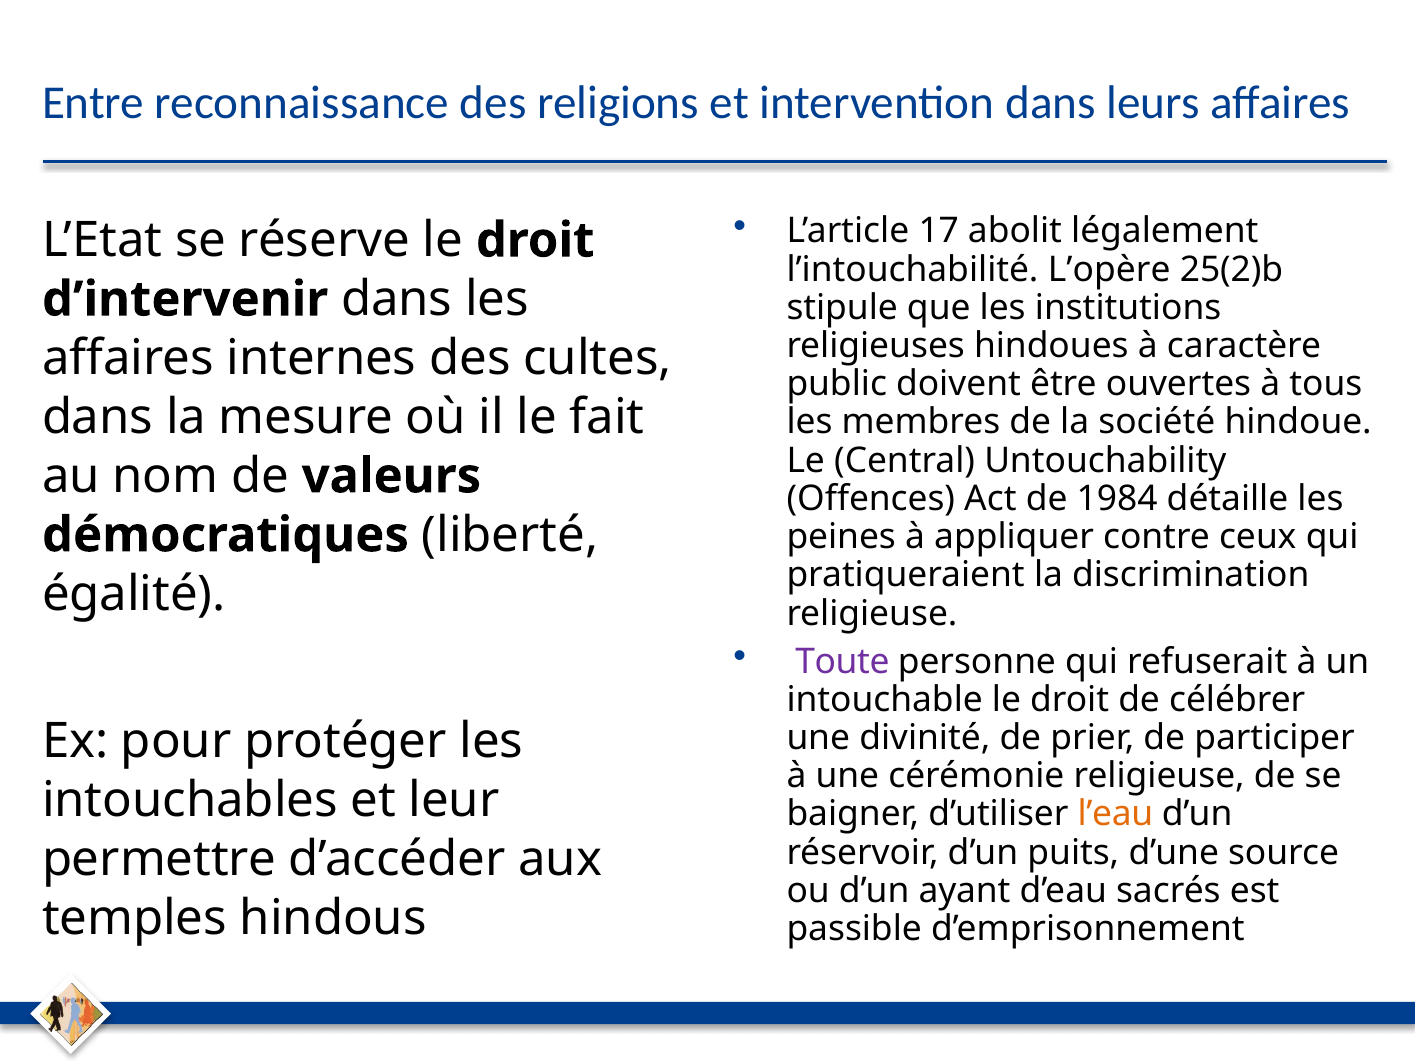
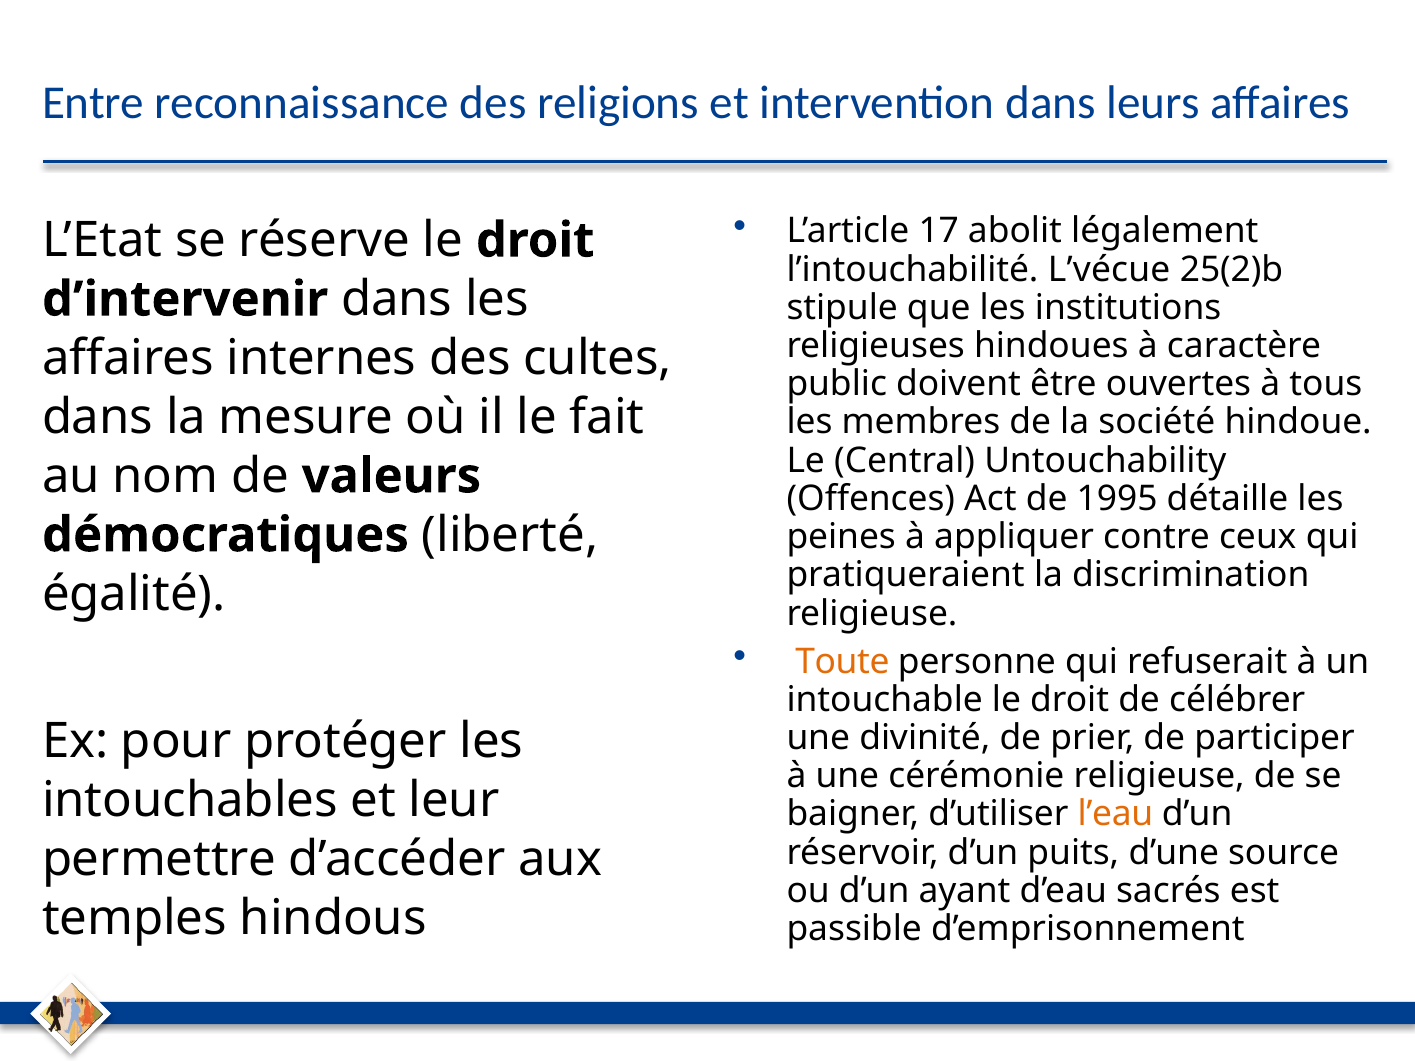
L’opère: L’opère -> L’vécue
1984: 1984 -> 1995
Toute colour: purple -> orange
